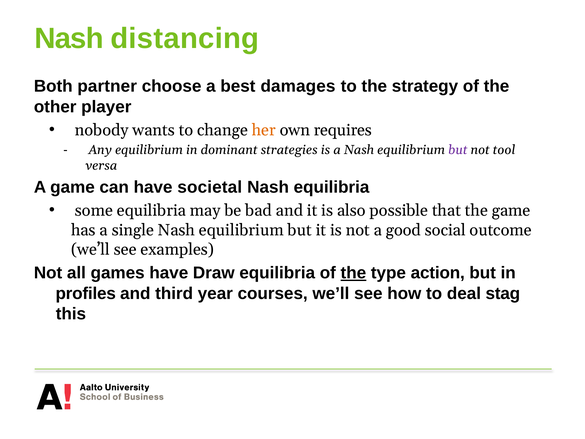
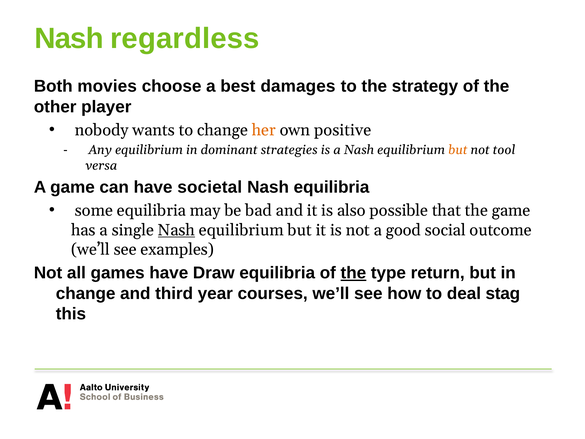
distancing: distancing -> regardless
partner: partner -> movies
requires: requires -> positive
but at (458, 150) colour: purple -> orange
Nash at (176, 230) underline: none -> present
action: action -> return
profiles at (86, 293): profiles -> change
